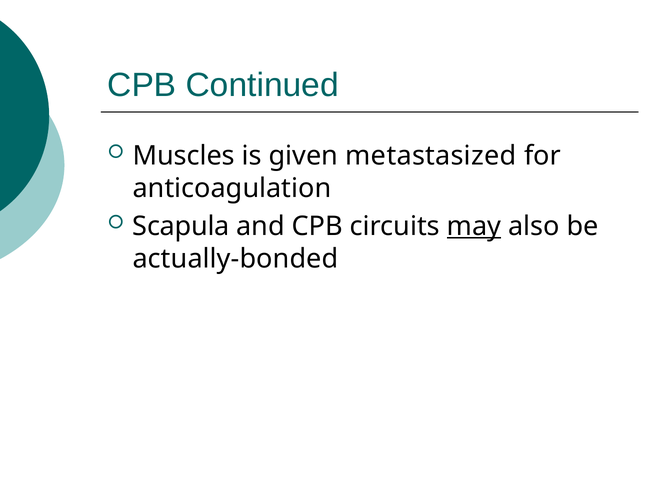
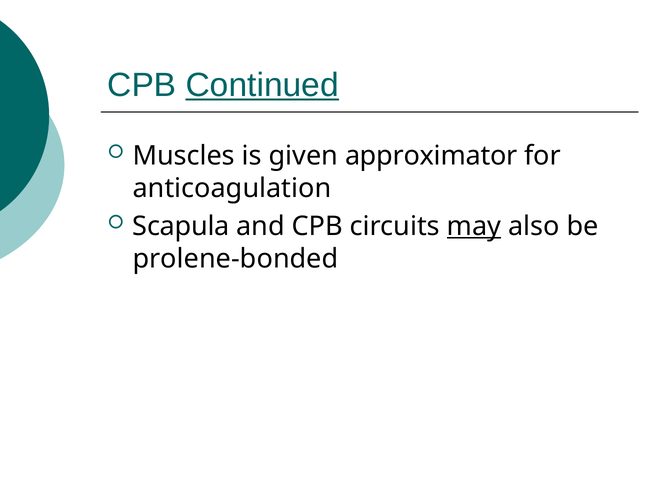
Continued underline: none -> present
metastasized: metastasized -> approximator
actually-bonded: actually-bonded -> prolene-bonded
